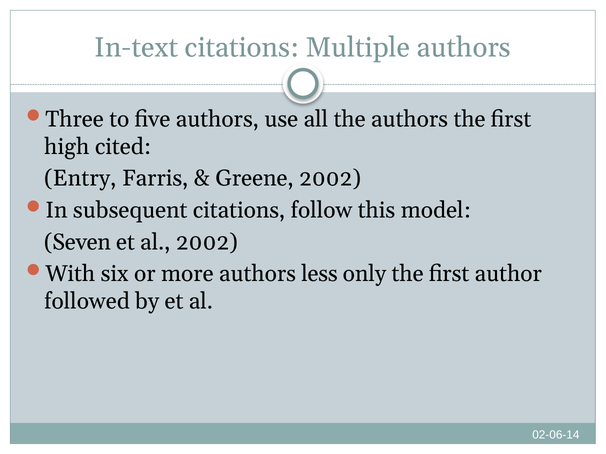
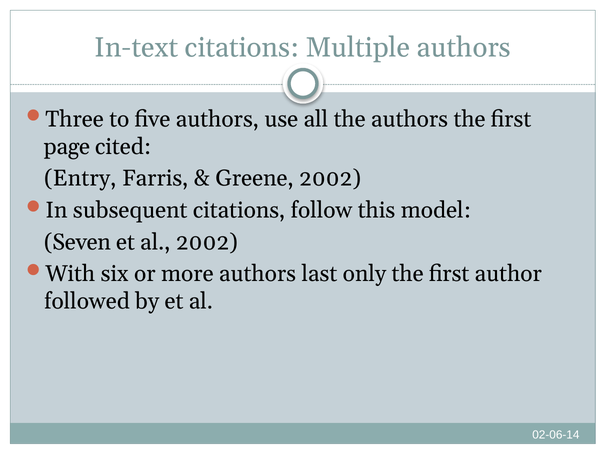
high: high -> page
less: less -> last
